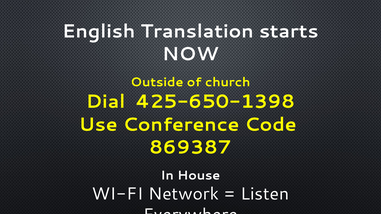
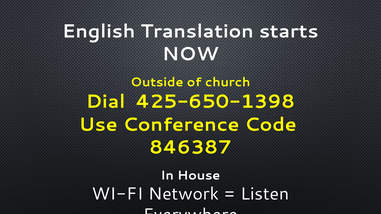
869387: 869387 -> 846387
